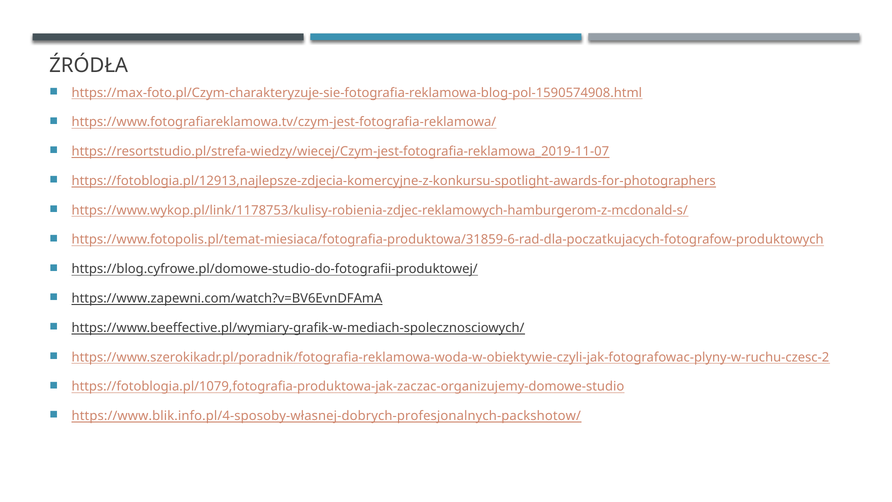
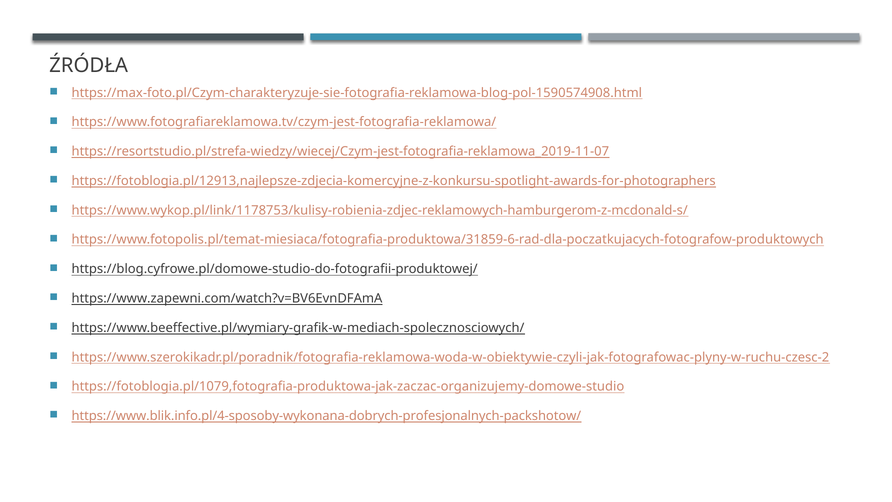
https://www.blik.info.pl/4-sposoby-własnej-dobrych-profesjonalnych-packshotow/: https://www.blik.info.pl/4-sposoby-własnej-dobrych-profesjonalnych-packshotow/ -> https://www.blik.info.pl/4-sposoby-wykonana-dobrych-profesjonalnych-packshotow/
